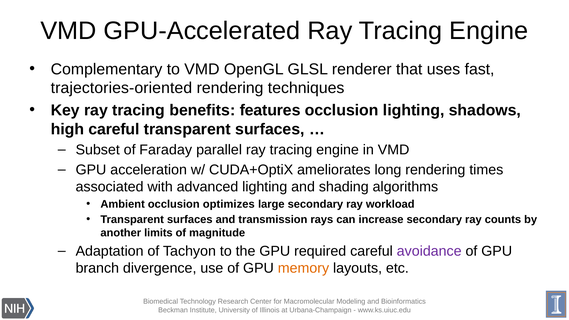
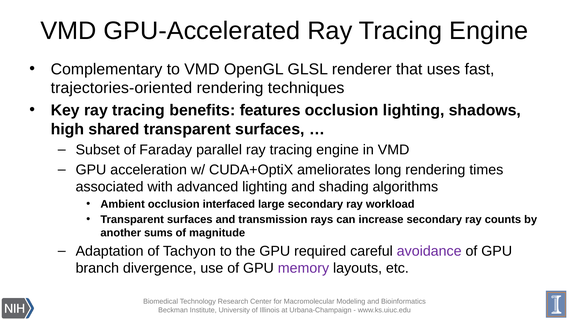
high careful: careful -> shared
optimizes: optimizes -> interfaced
limits: limits -> sums
memory colour: orange -> purple
